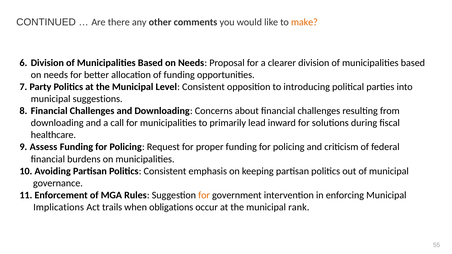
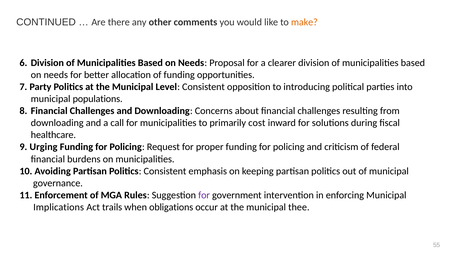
suggestions: suggestions -> populations
lead: lead -> cost
Assess: Assess -> Urging
for at (204, 195) colour: orange -> purple
rank: rank -> thee
